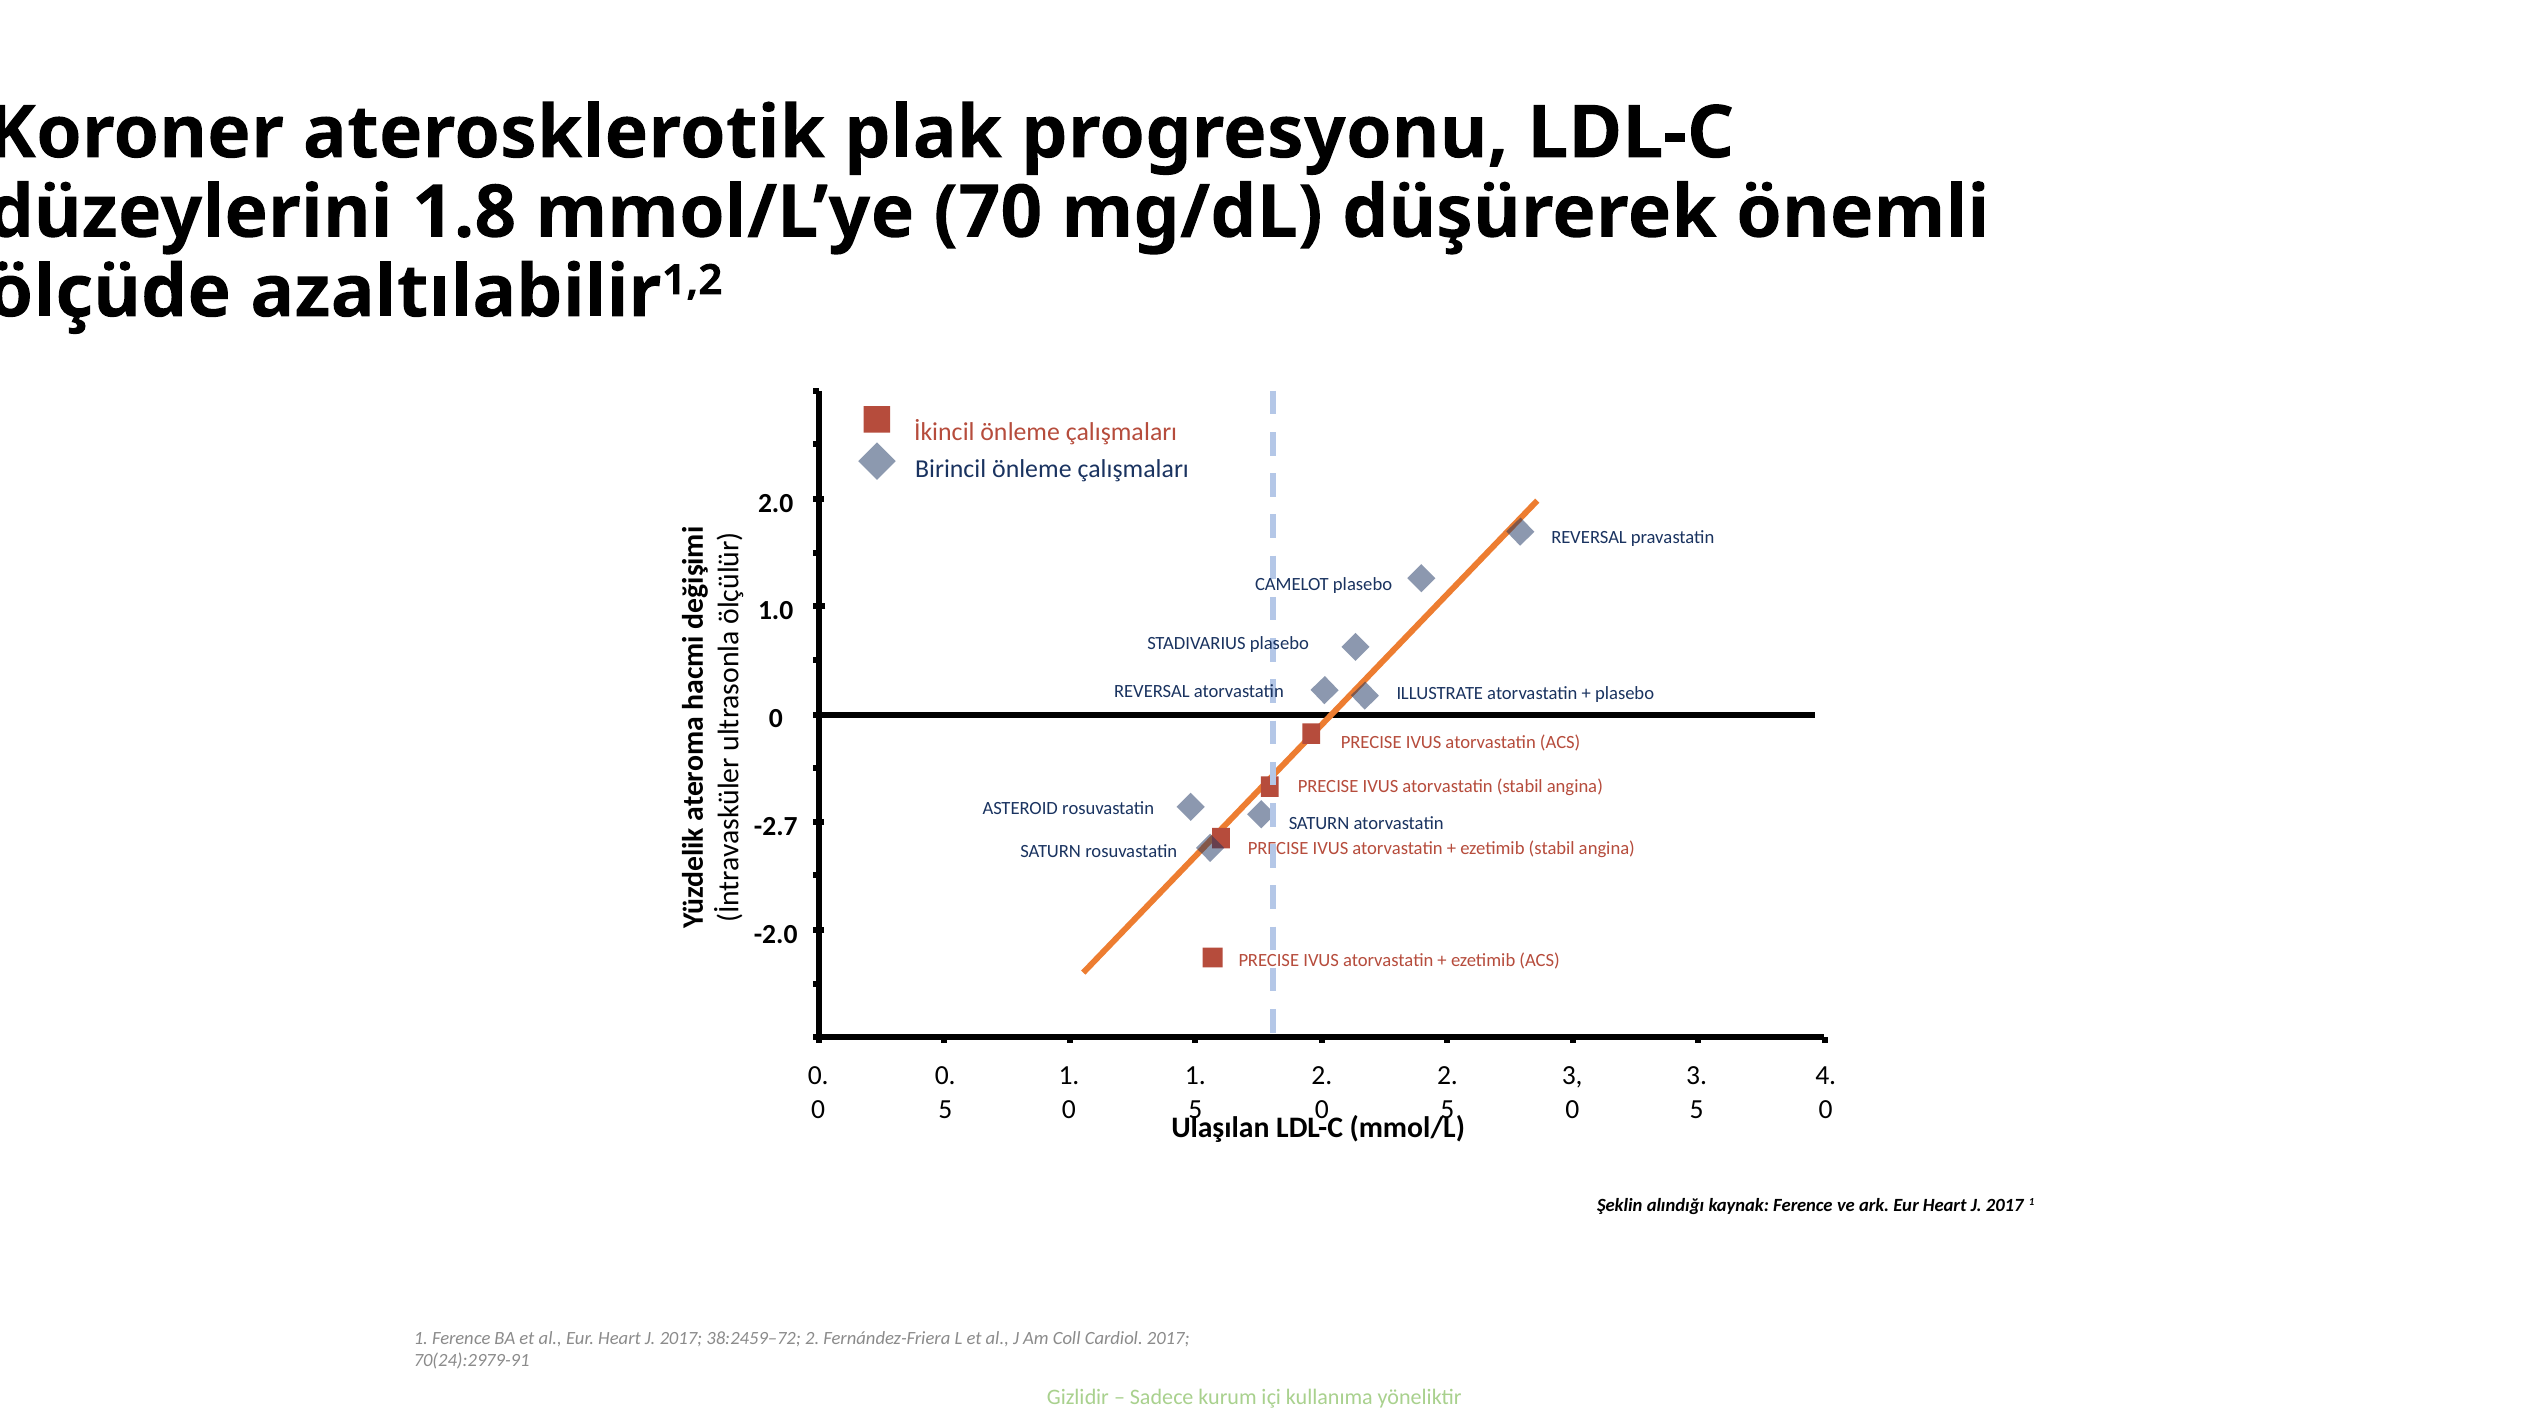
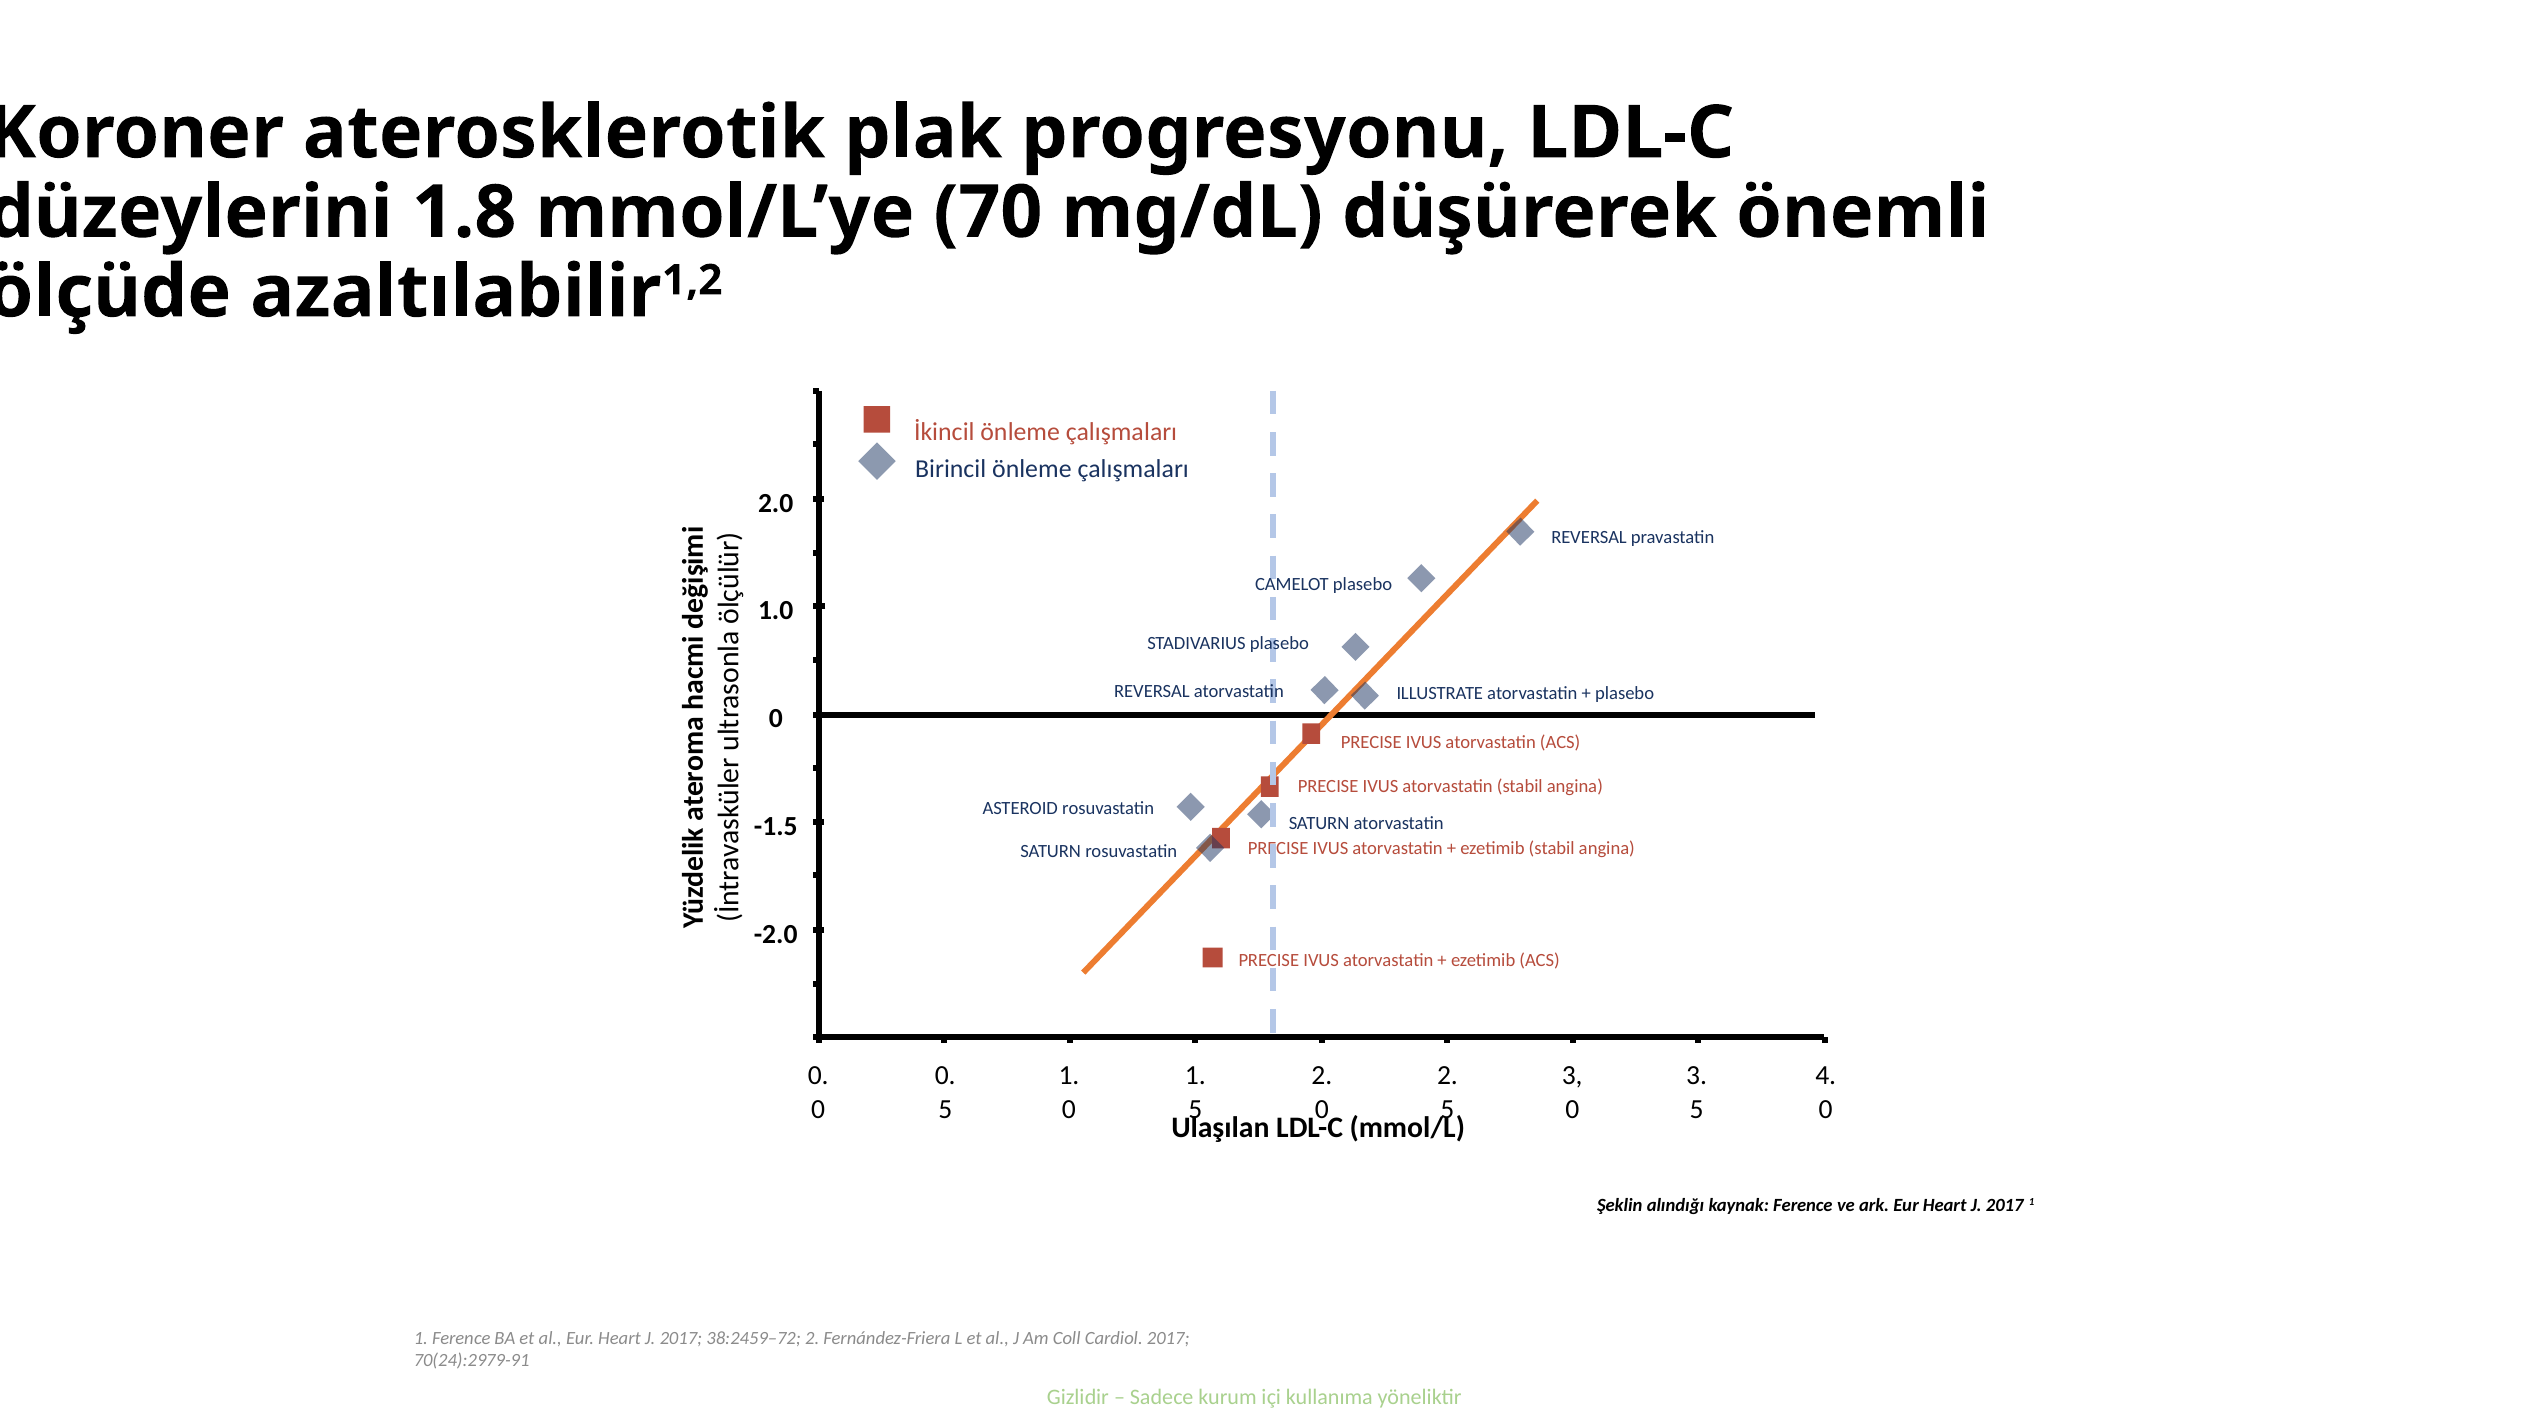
-2.7: -2.7 -> -1.5
